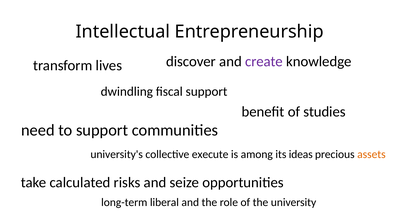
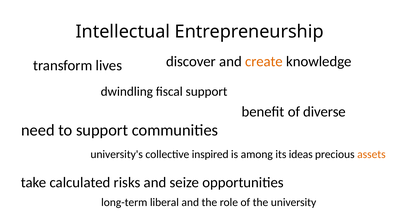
create colour: purple -> orange
studies: studies -> diverse
execute: execute -> inspired
